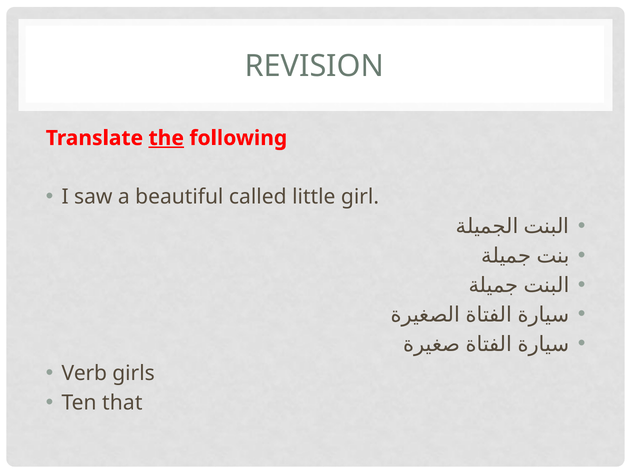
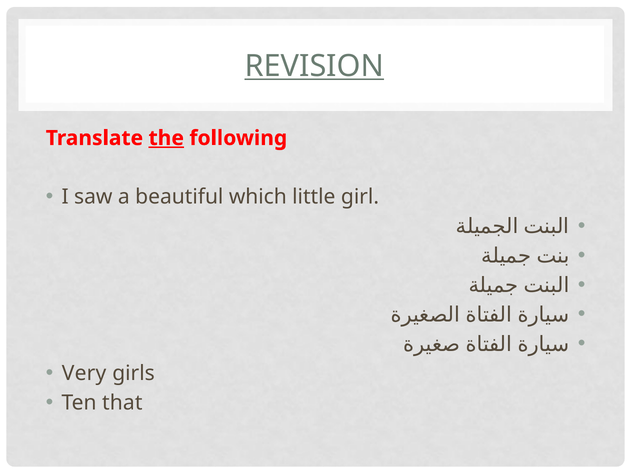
REVISION underline: none -> present
called: called -> which
Verb: Verb -> Very
